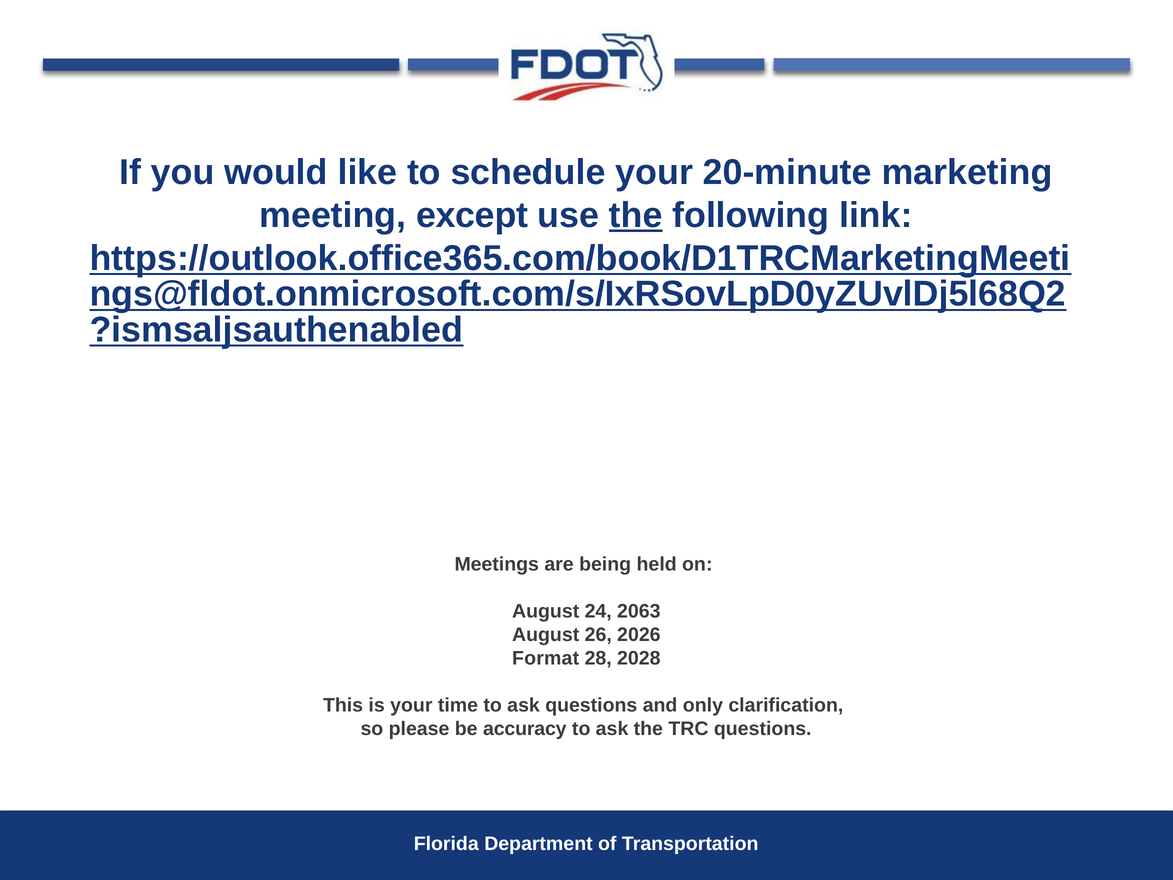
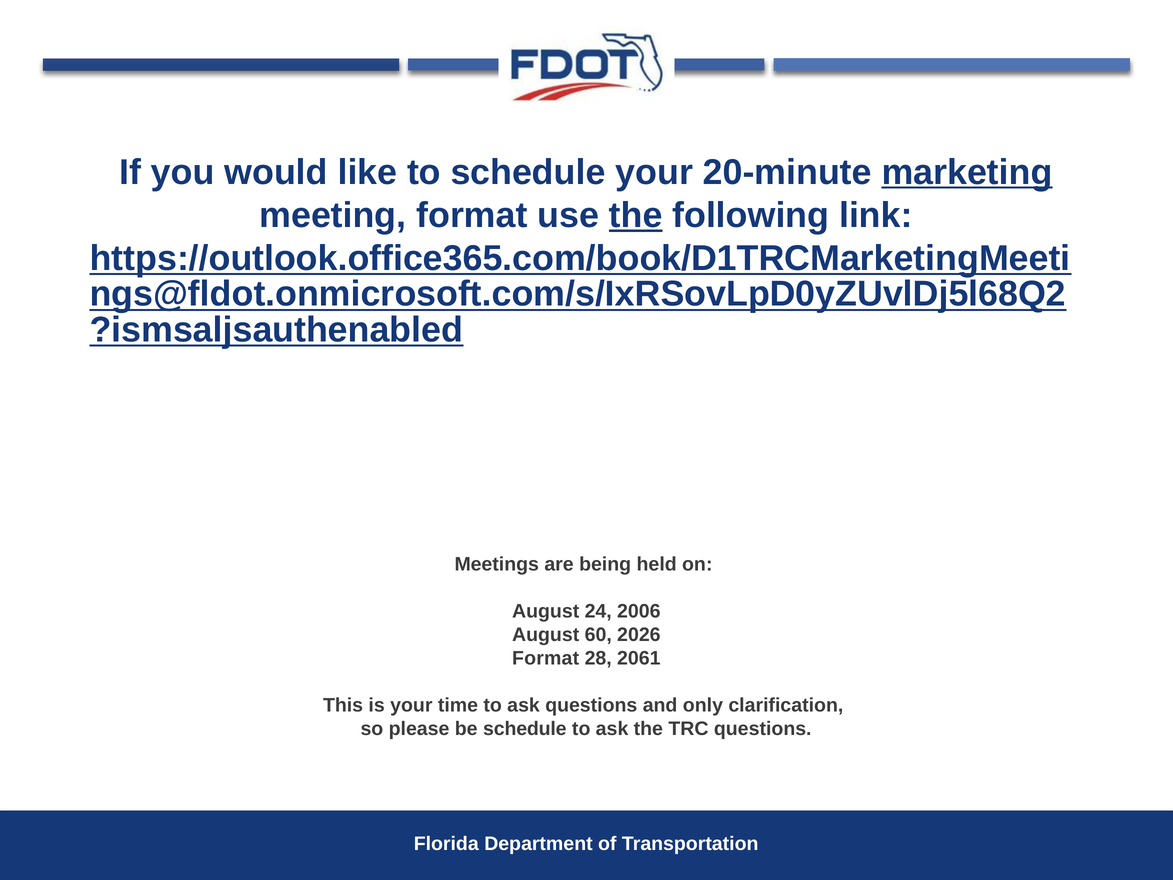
marketing underline: none -> present
meeting except: except -> format
2063: 2063 -> 2006
26: 26 -> 60
2028: 2028 -> 2061
be accuracy: accuracy -> schedule
